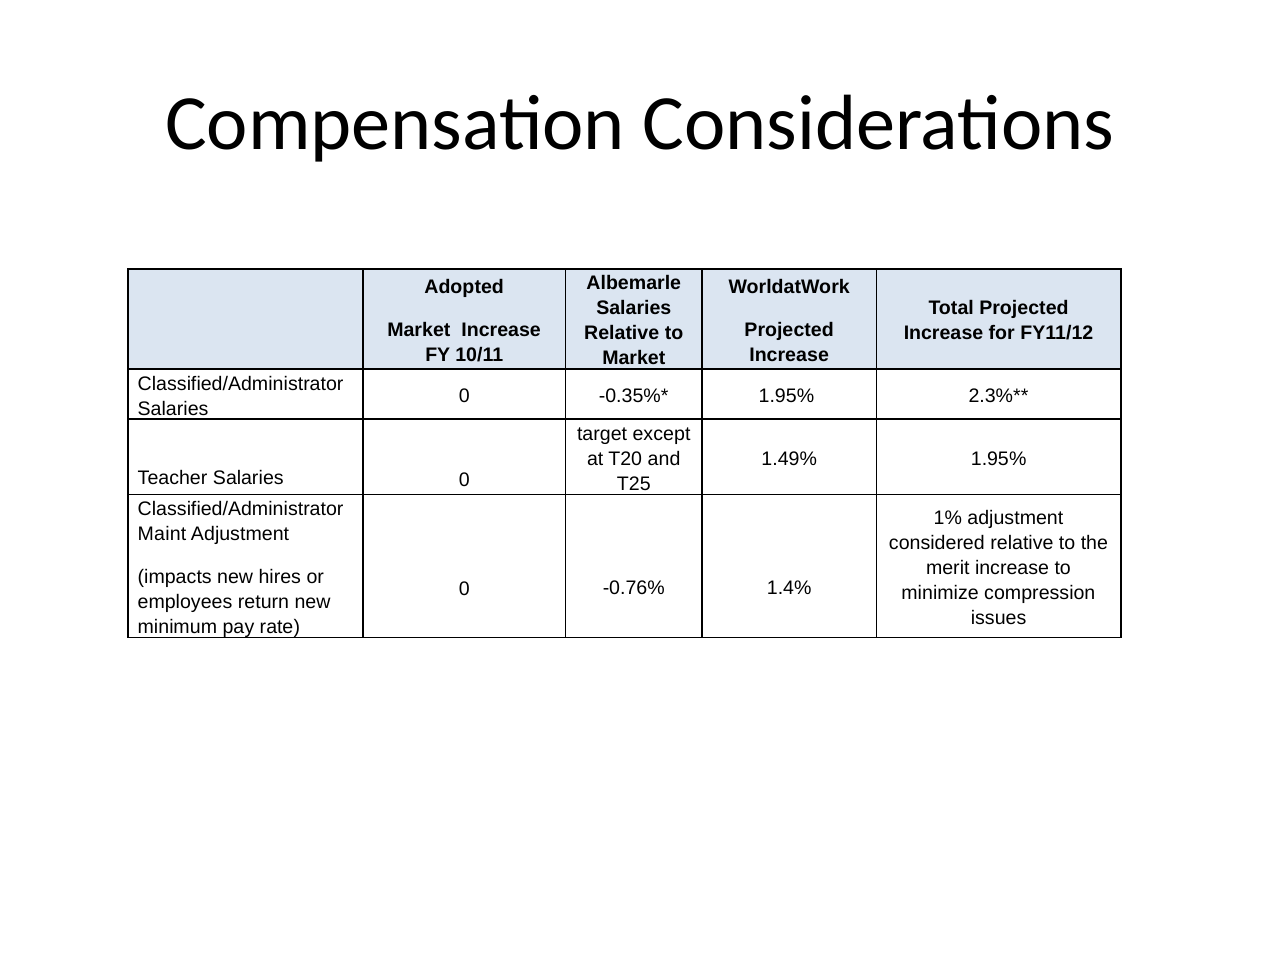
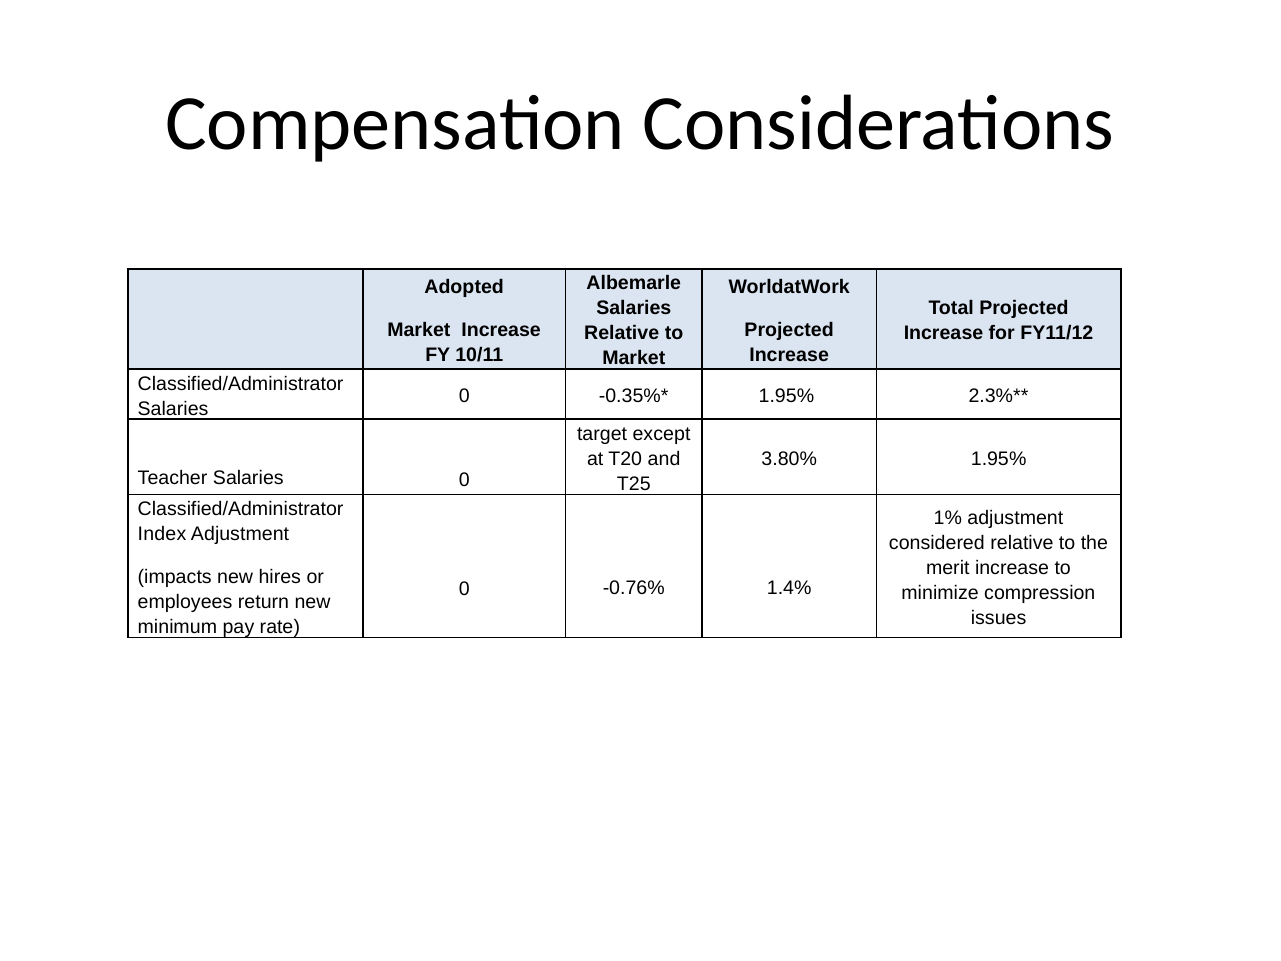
1.49%: 1.49% -> 3.80%
Maint: Maint -> Index
